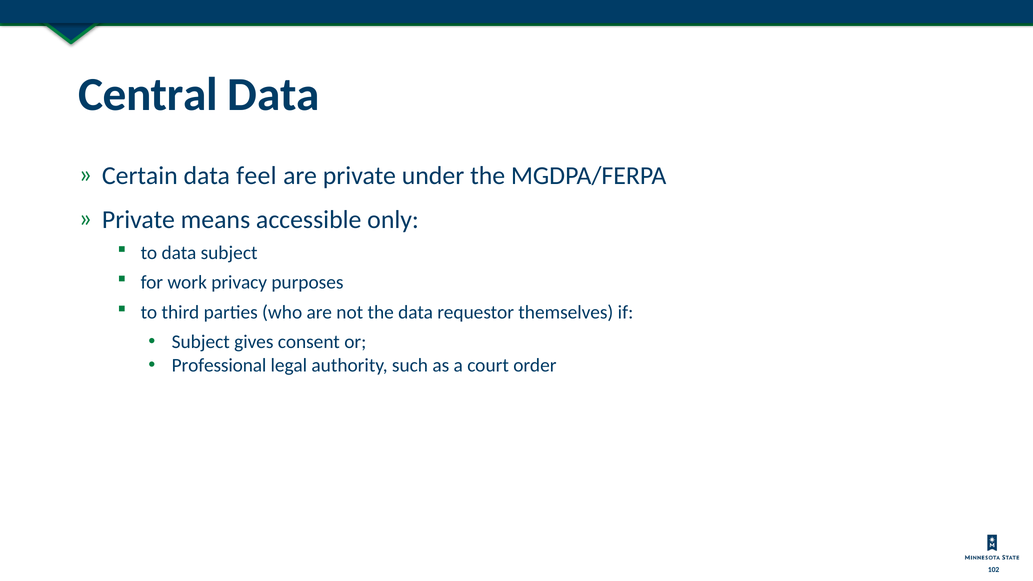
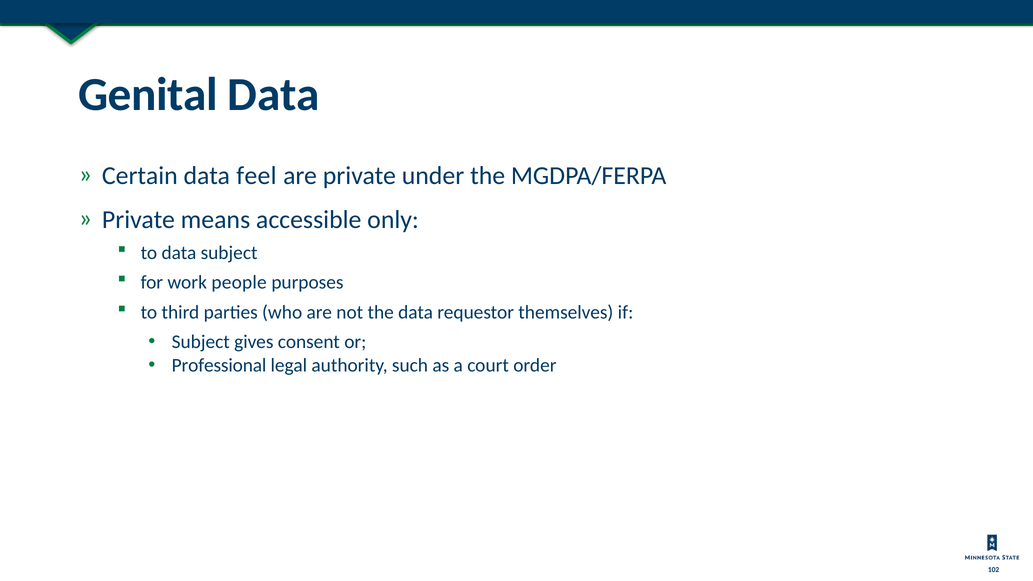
Central: Central -> Genital
privacy: privacy -> people
